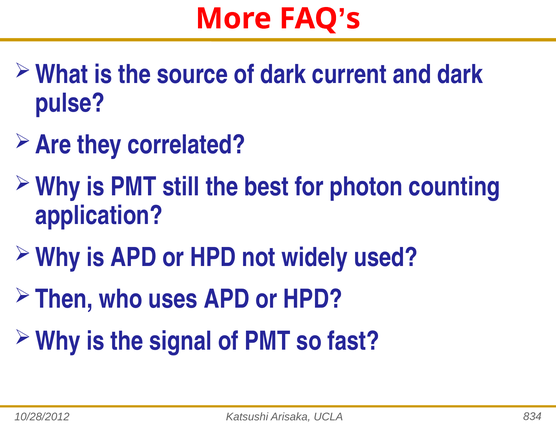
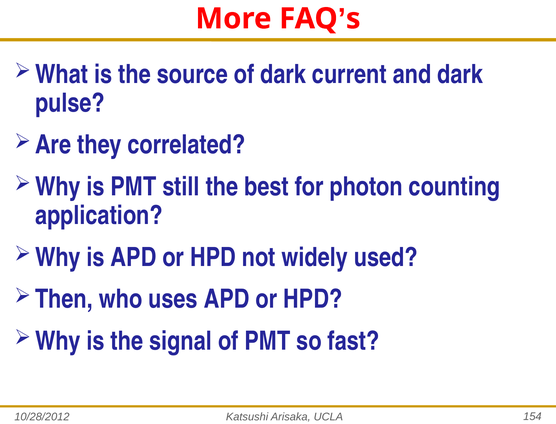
834: 834 -> 154
